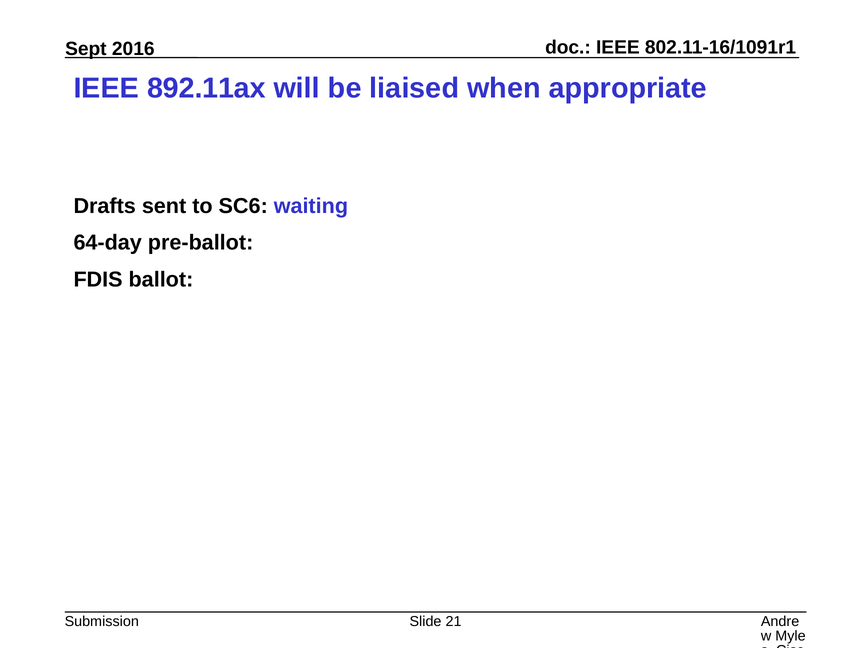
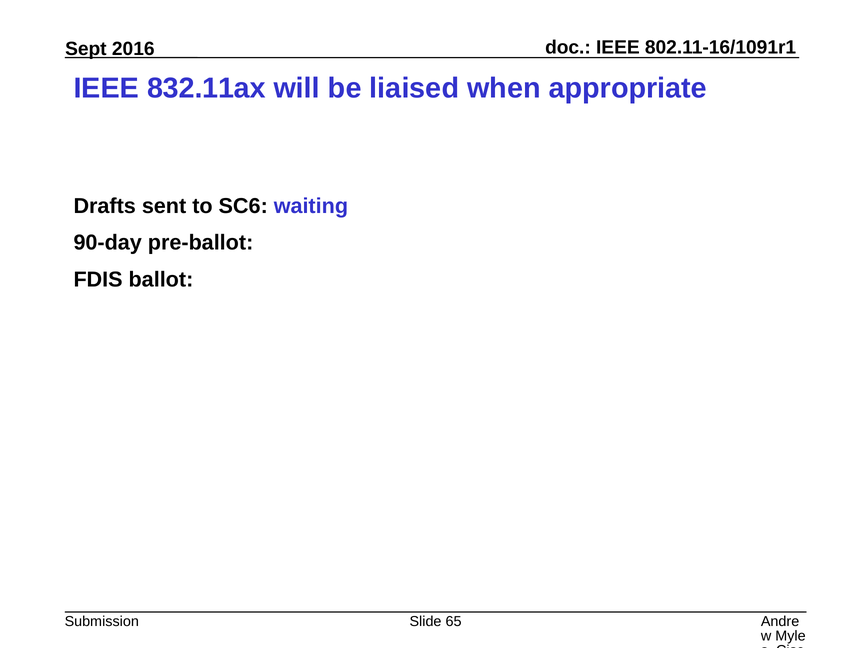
892.11ax: 892.11ax -> 832.11ax
64-day: 64-day -> 90-day
21: 21 -> 65
